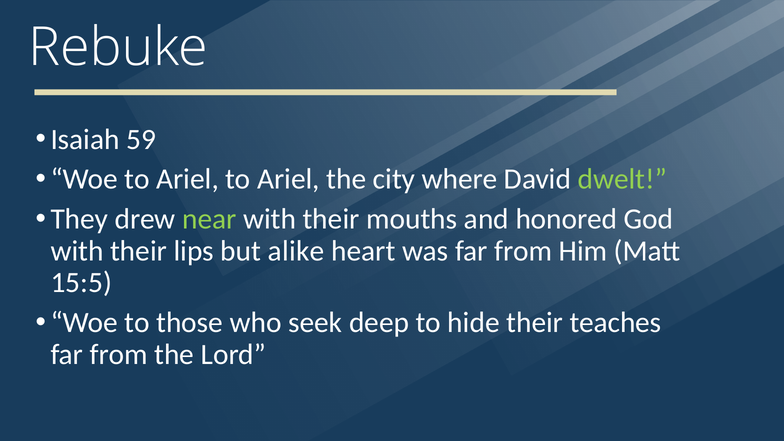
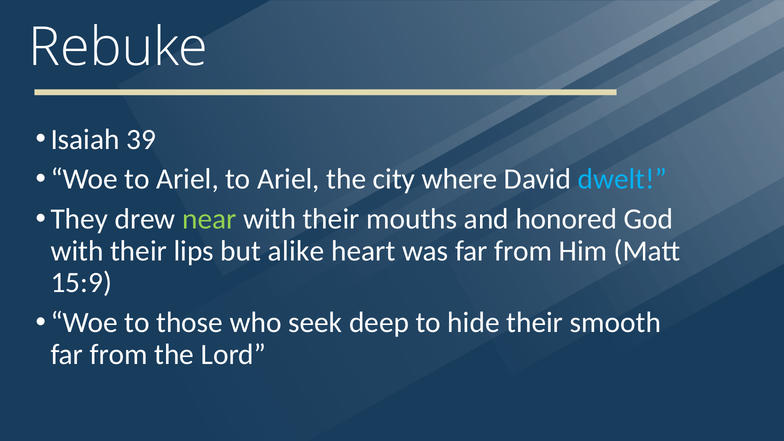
59: 59 -> 39
dwelt colour: light green -> light blue
15:5: 15:5 -> 15:9
teaches: teaches -> smooth
